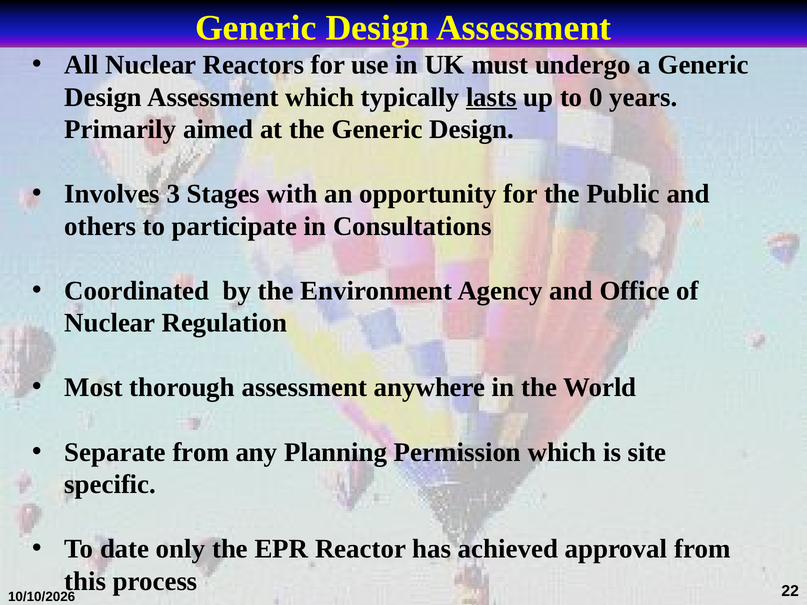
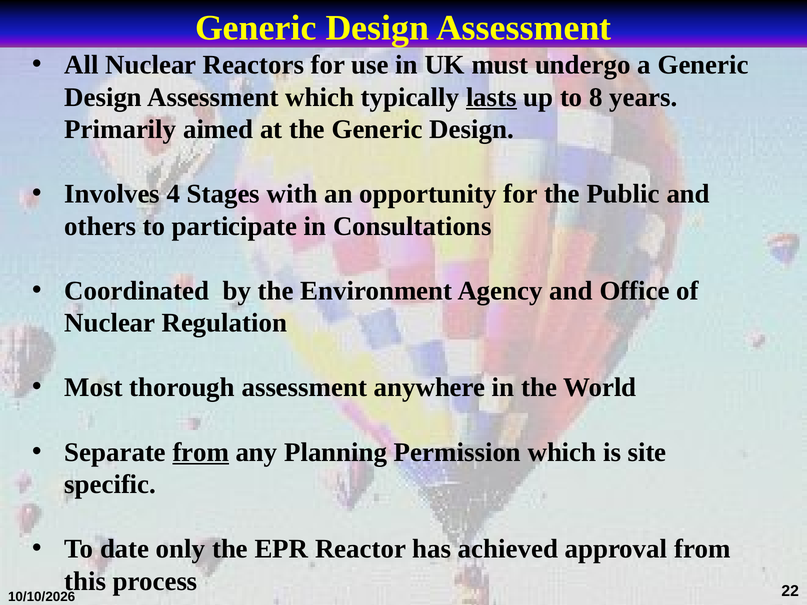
0: 0 -> 8
3: 3 -> 4
from at (201, 452) underline: none -> present
